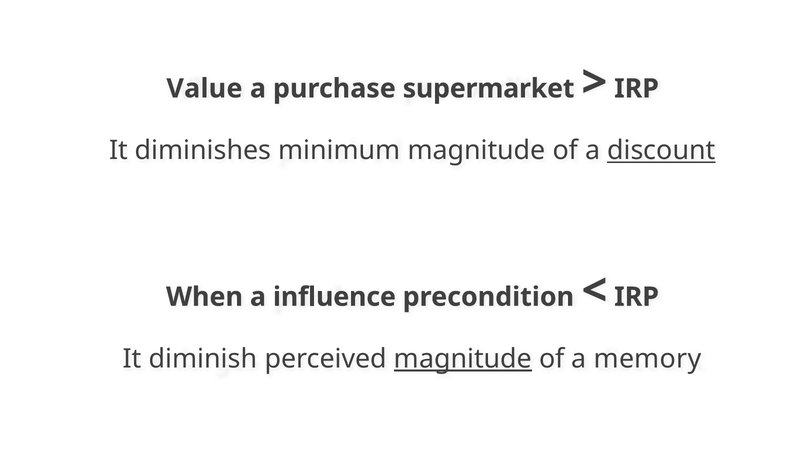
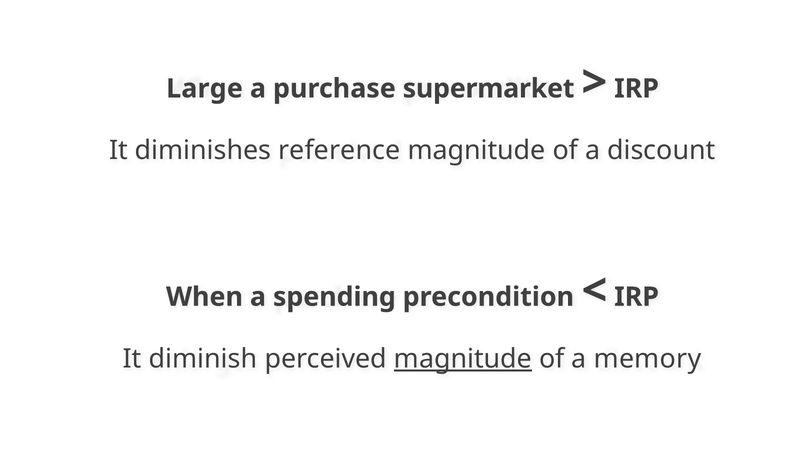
Value: Value -> Large
minimum: minimum -> reference
discount underline: present -> none
influence: influence -> spending
